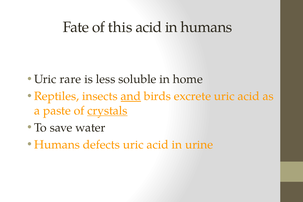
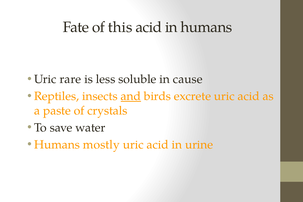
home: home -> cause
crystals underline: present -> none
defects: defects -> mostly
